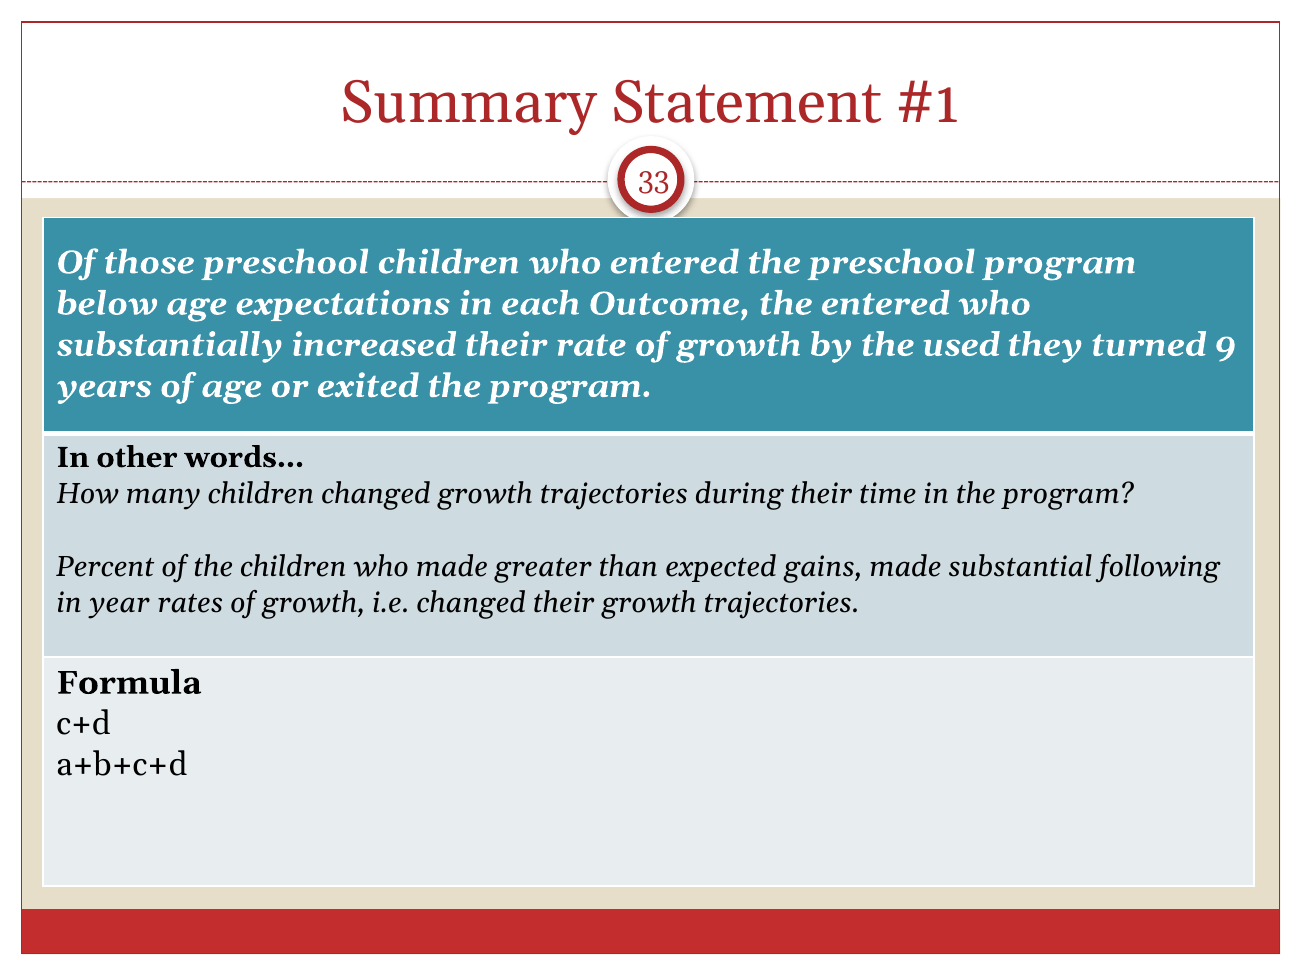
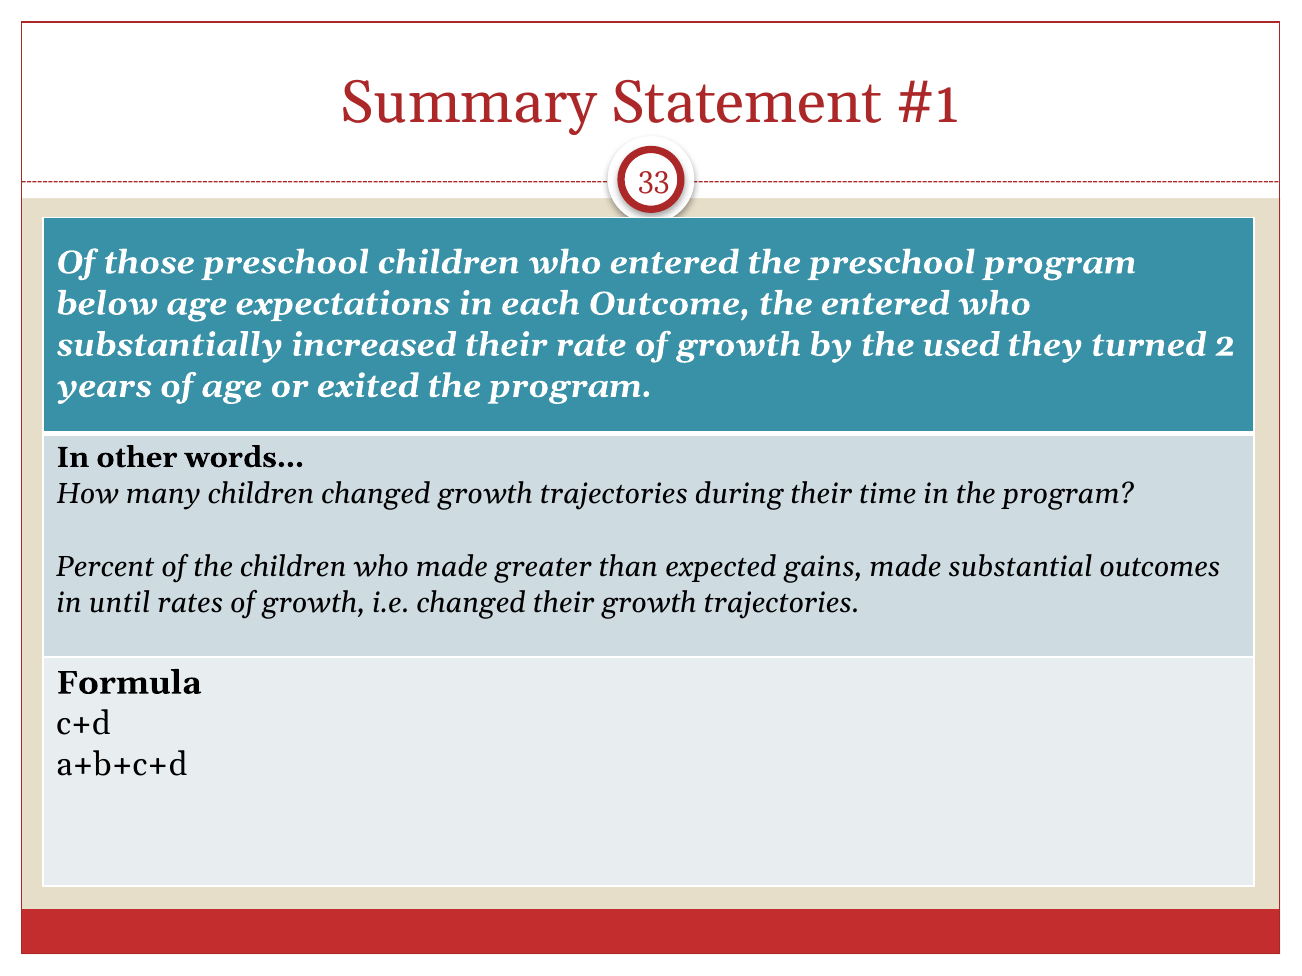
9: 9 -> 2
following: following -> outcomes
year: year -> until
